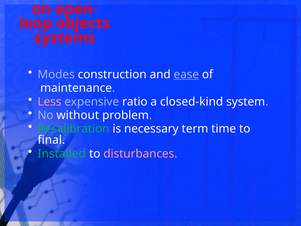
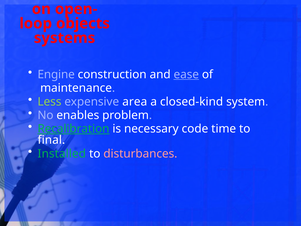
Modes: Modes -> Engine
Less colour: pink -> light green
ratio: ratio -> area
without: without -> enables
Recalibration underline: none -> present
term: term -> code
